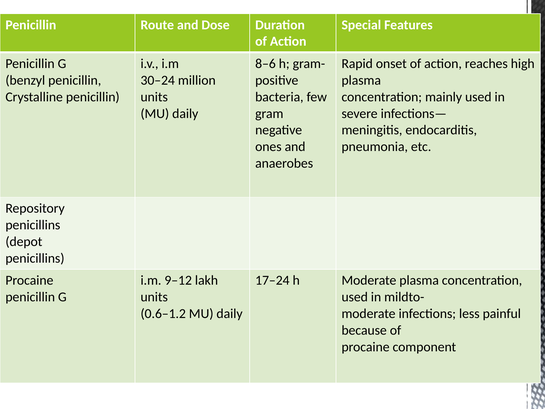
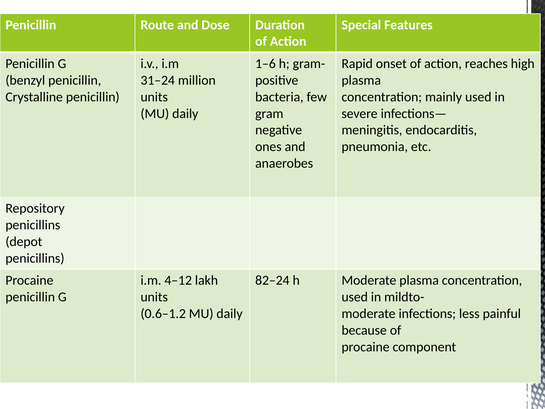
8–6: 8–6 -> 1–6
30–24: 30–24 -> 31–24
9–12: 9–12 -> 4–12
17–24: 17–24 -> 82–24
